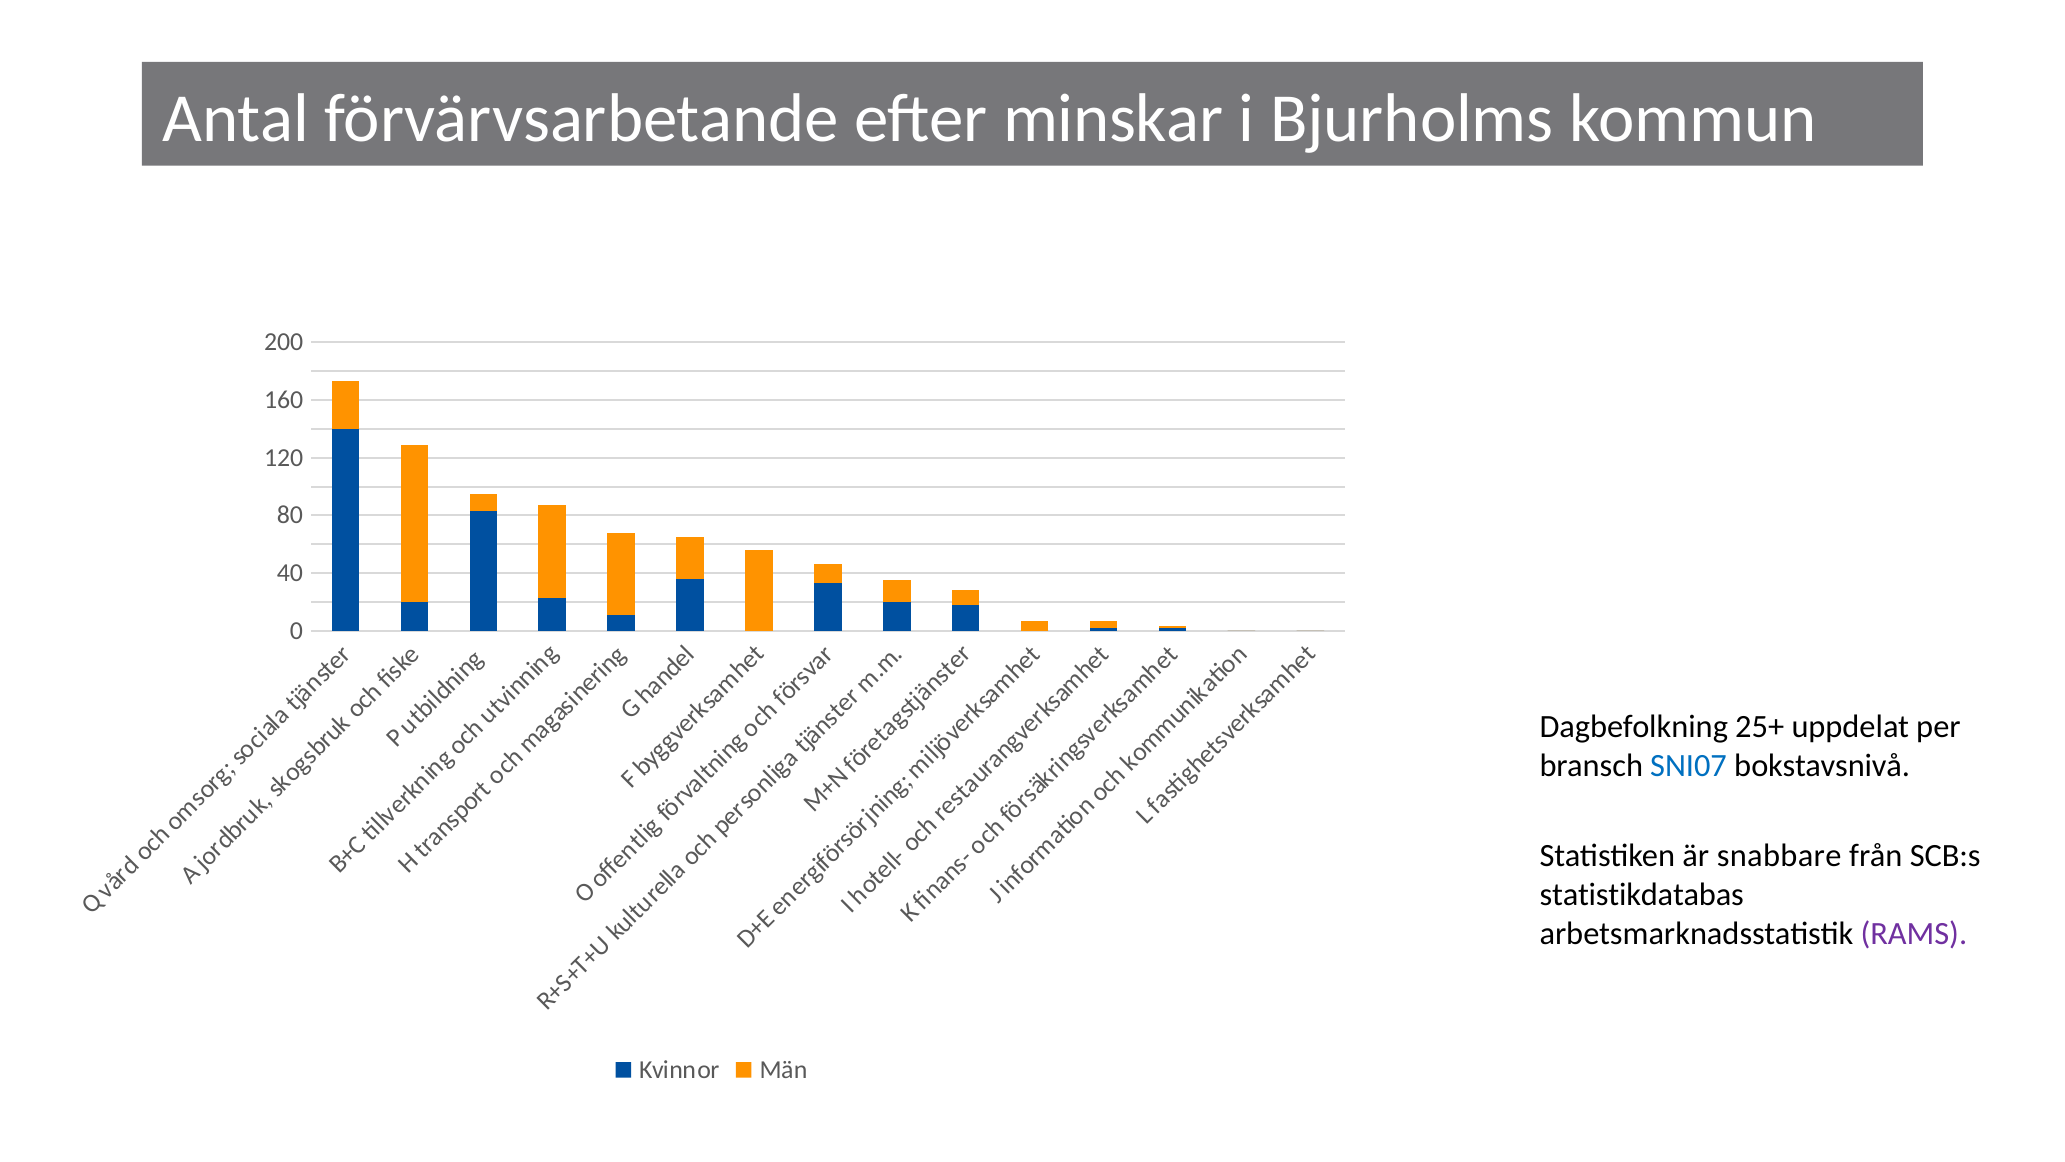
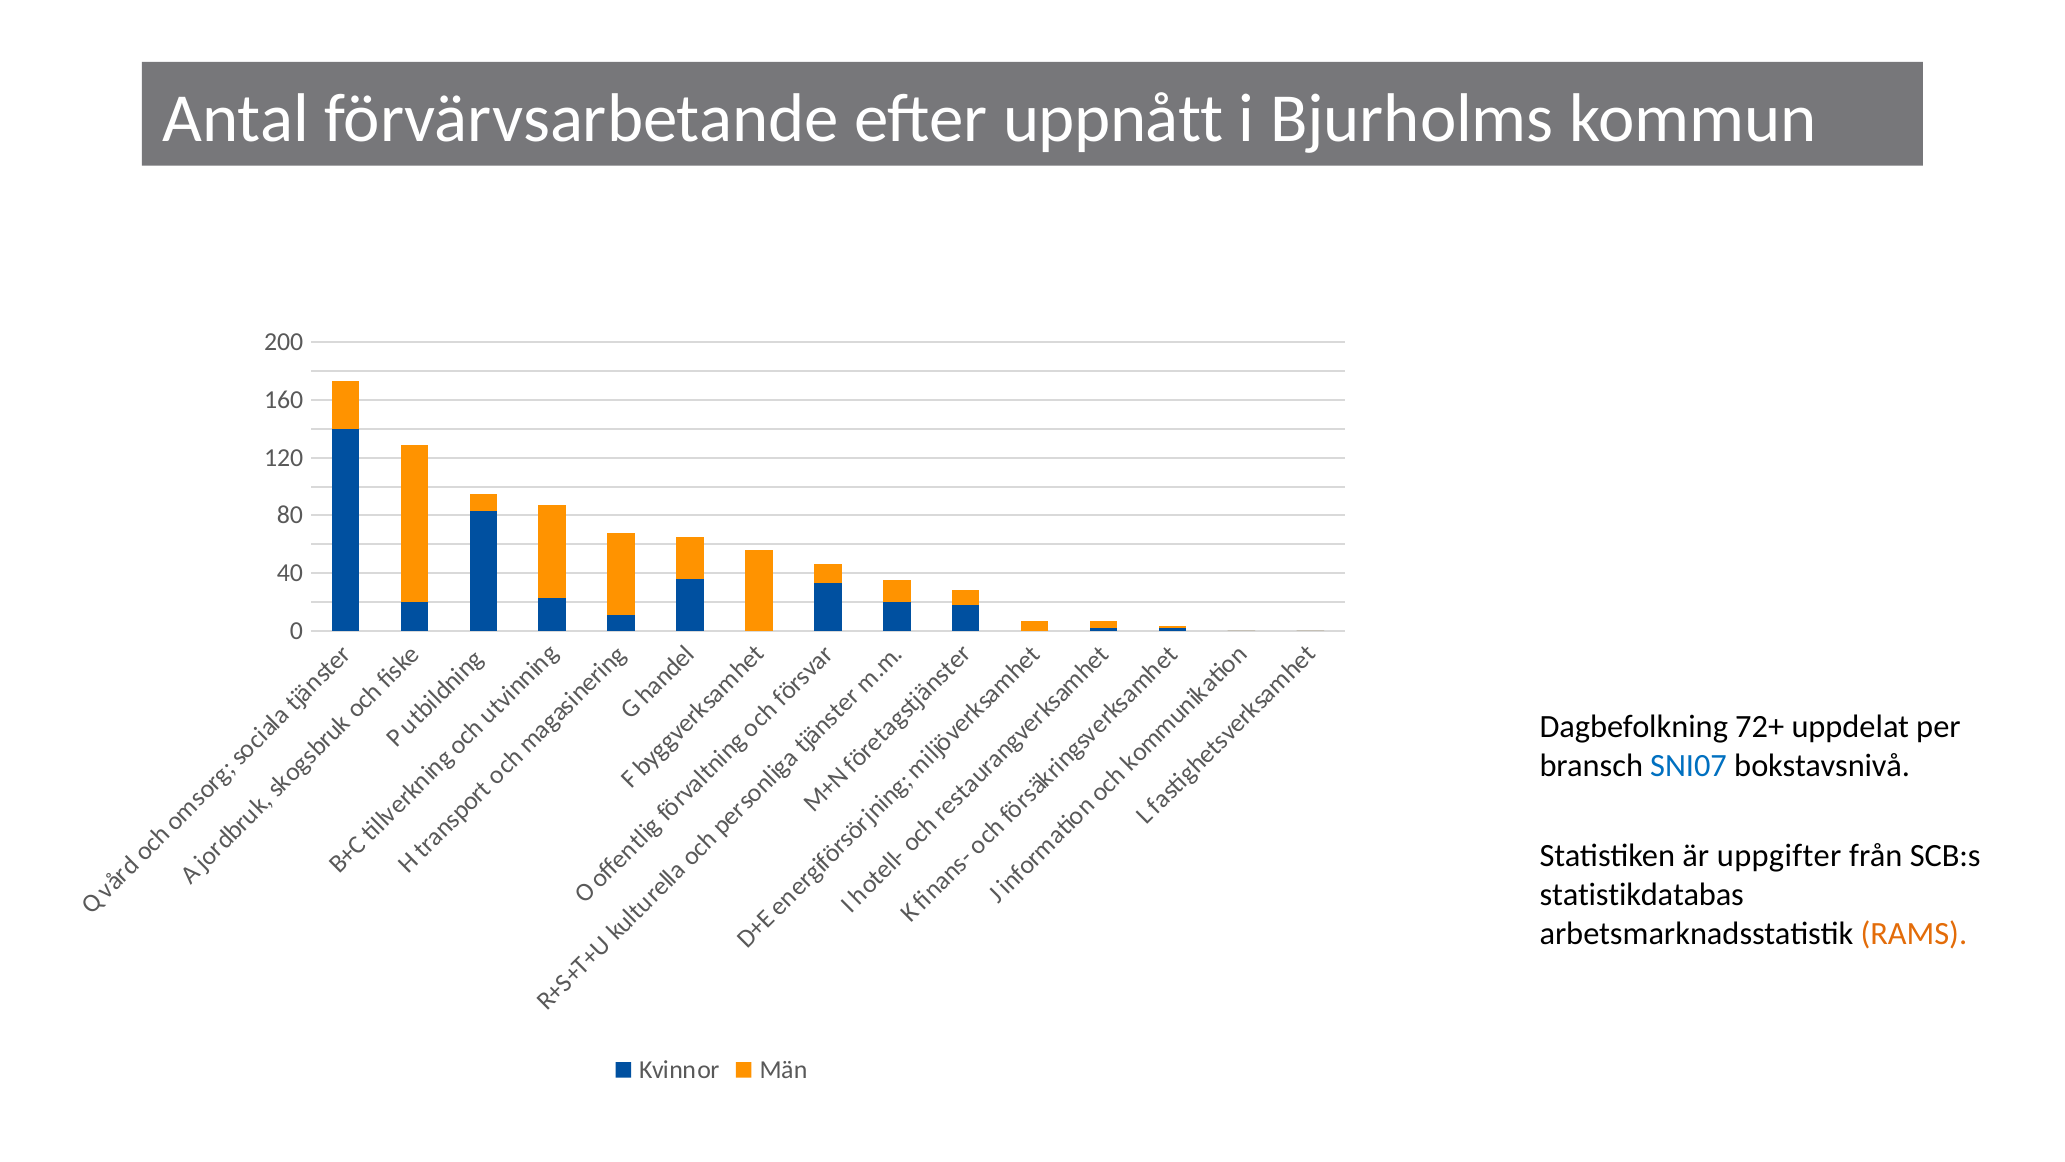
minskar: minskar -> uppnått
25+: 25+ -> 72+
snabbare: snabbare -> uppgifter
RAMS colour: purple -> orange
